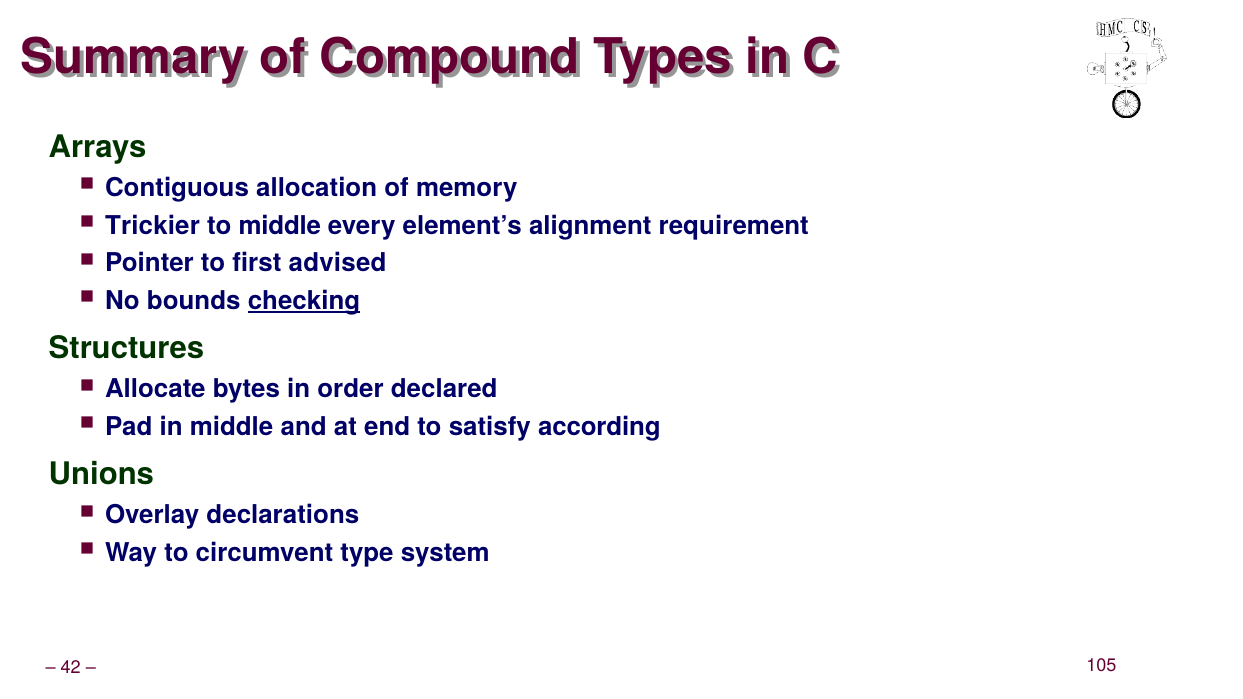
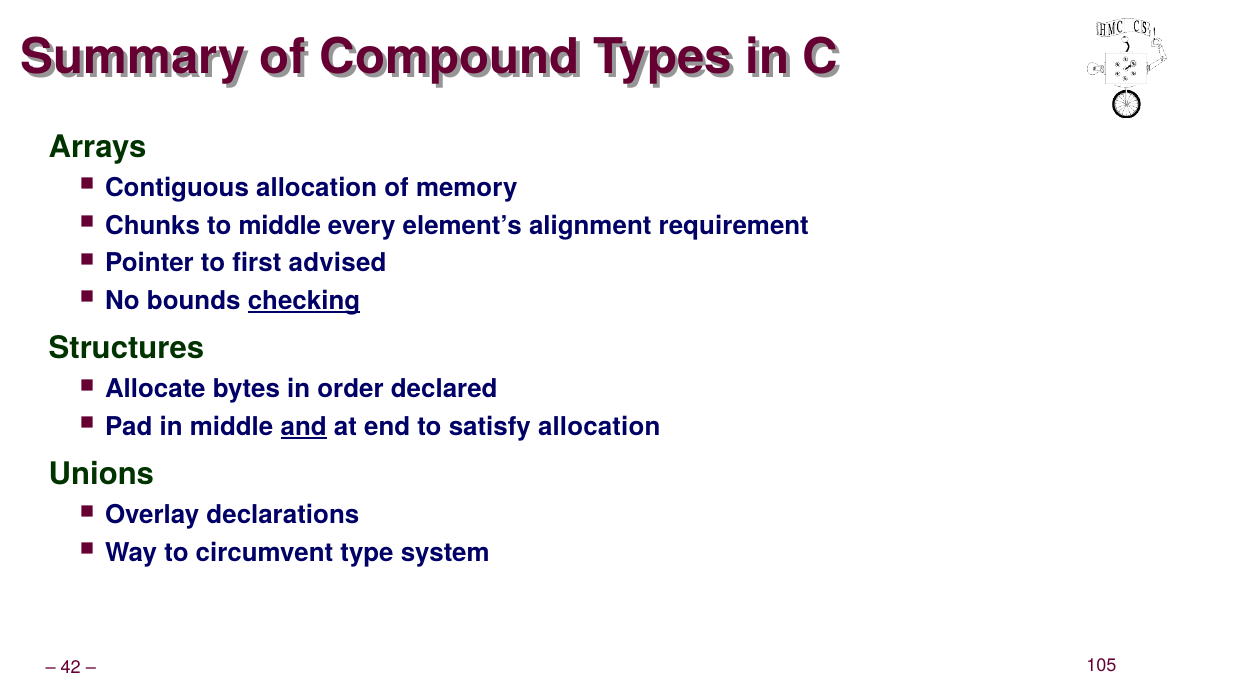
Trickier: Trickier -> Chunks
and underline: none -> present
satisfy according: according -> allocation
